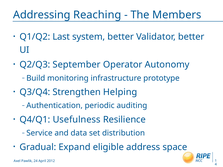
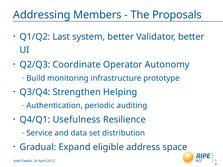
Reaching: Reaching -> Members
Members: Members -> Proposals
September: September -> Coordinate
